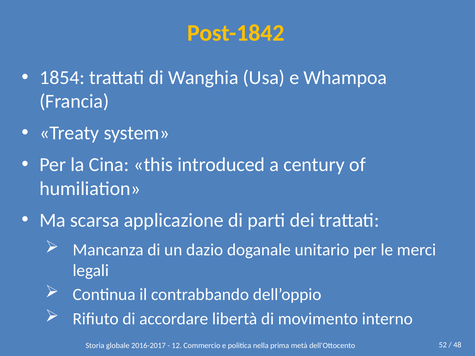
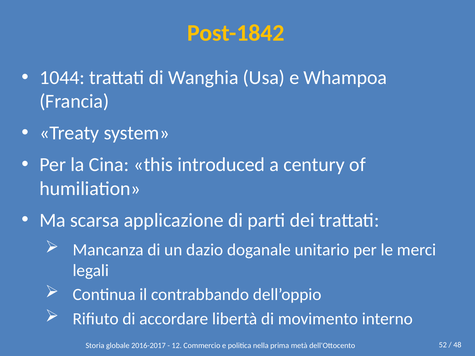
1854: 1854 -> 1044
